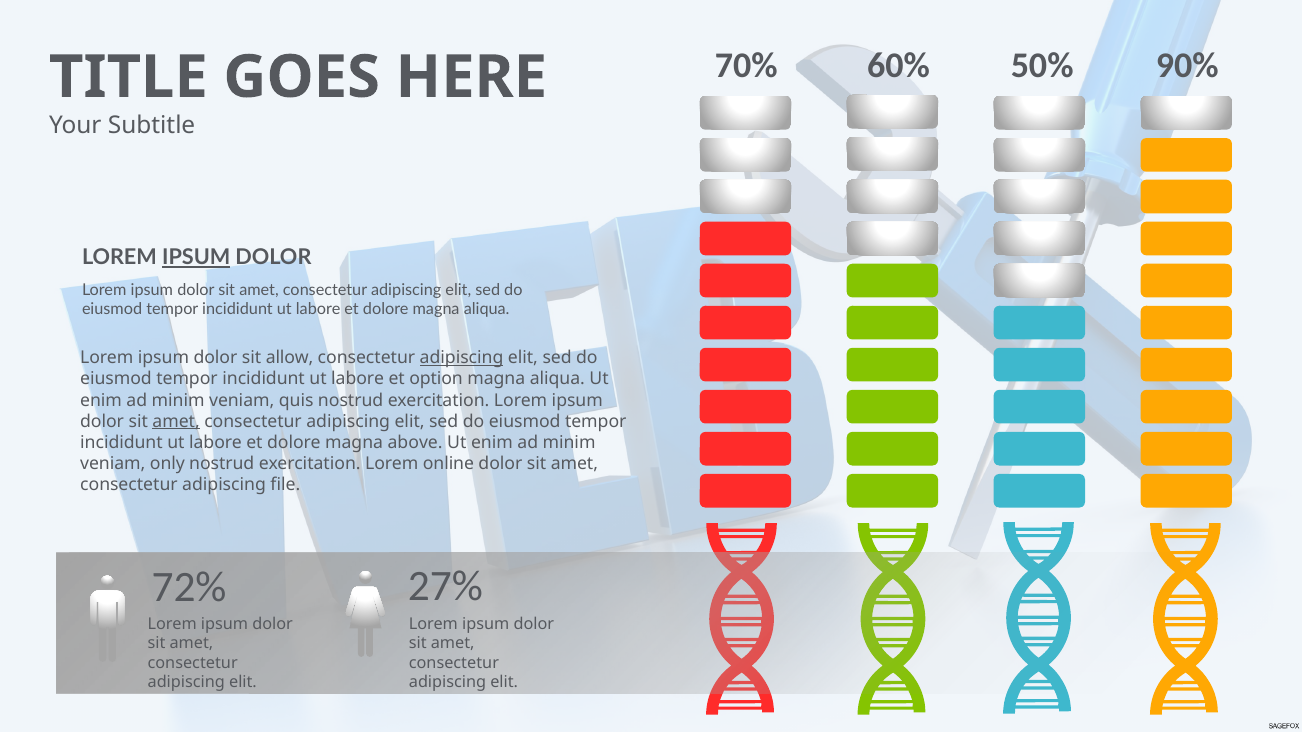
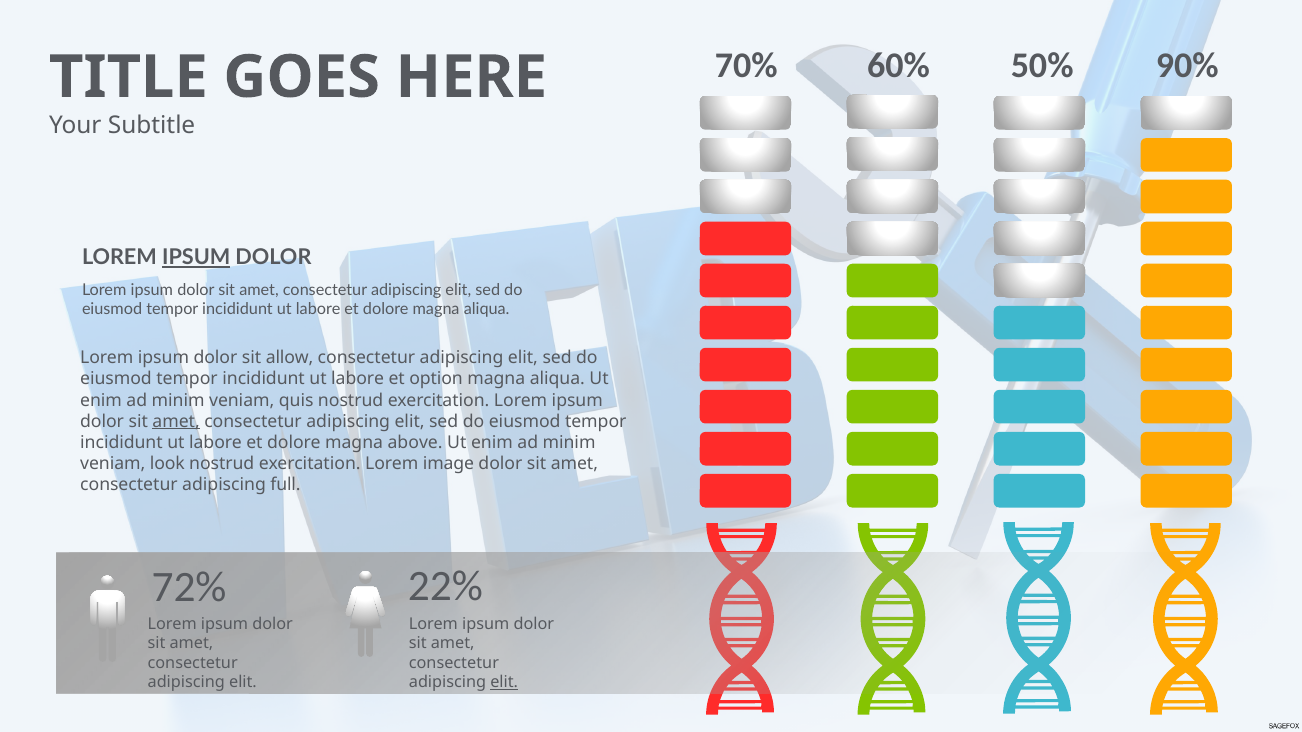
adipiscing at (462, 358) underline: present -> none
only: only -> look
online: online -> image
file: file -> full
27%: 27% -> 22%
elit at (504, 683) underline: none -> present
